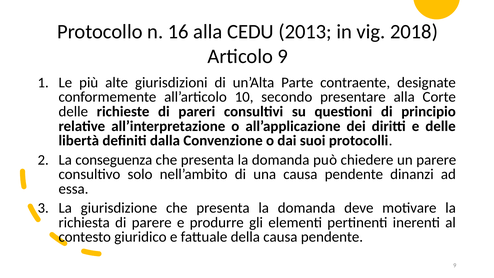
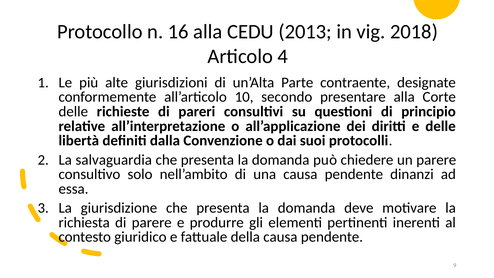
Articolo 9: 9 -> 4
conseguenza: conseguenza -> salvaguardia
